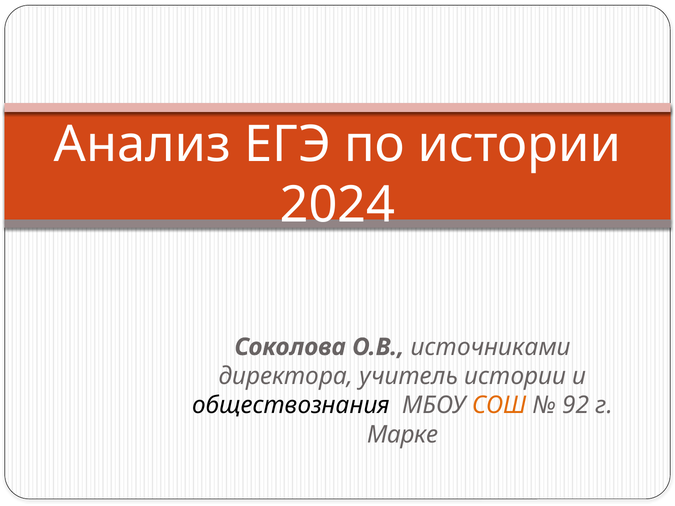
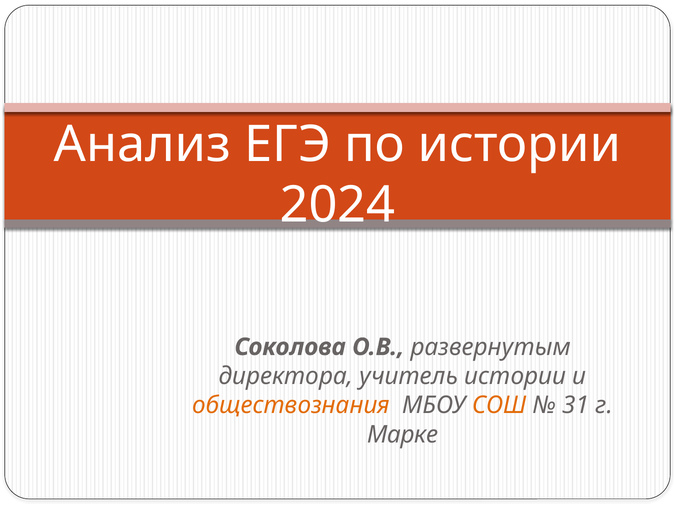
источниками: источниками -> развернутым
обществознания colour: black -> orange
92: 92 -> 31
